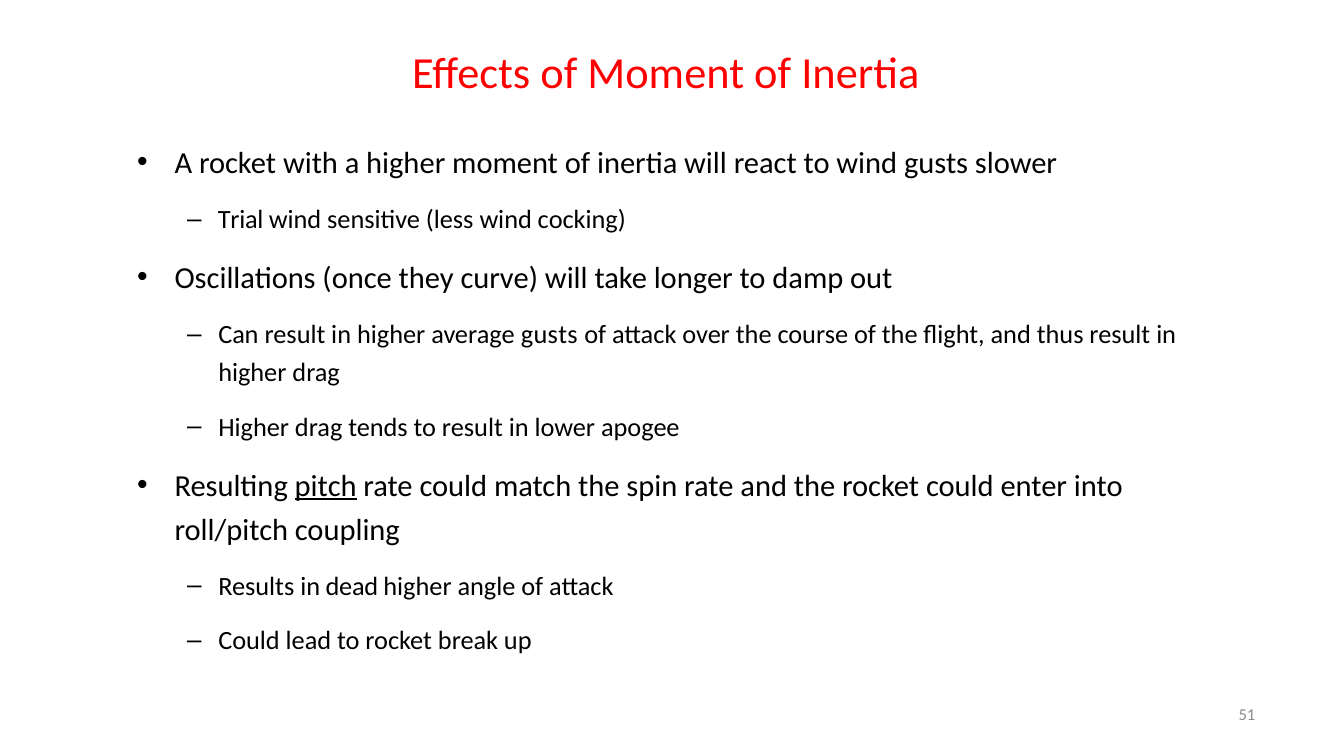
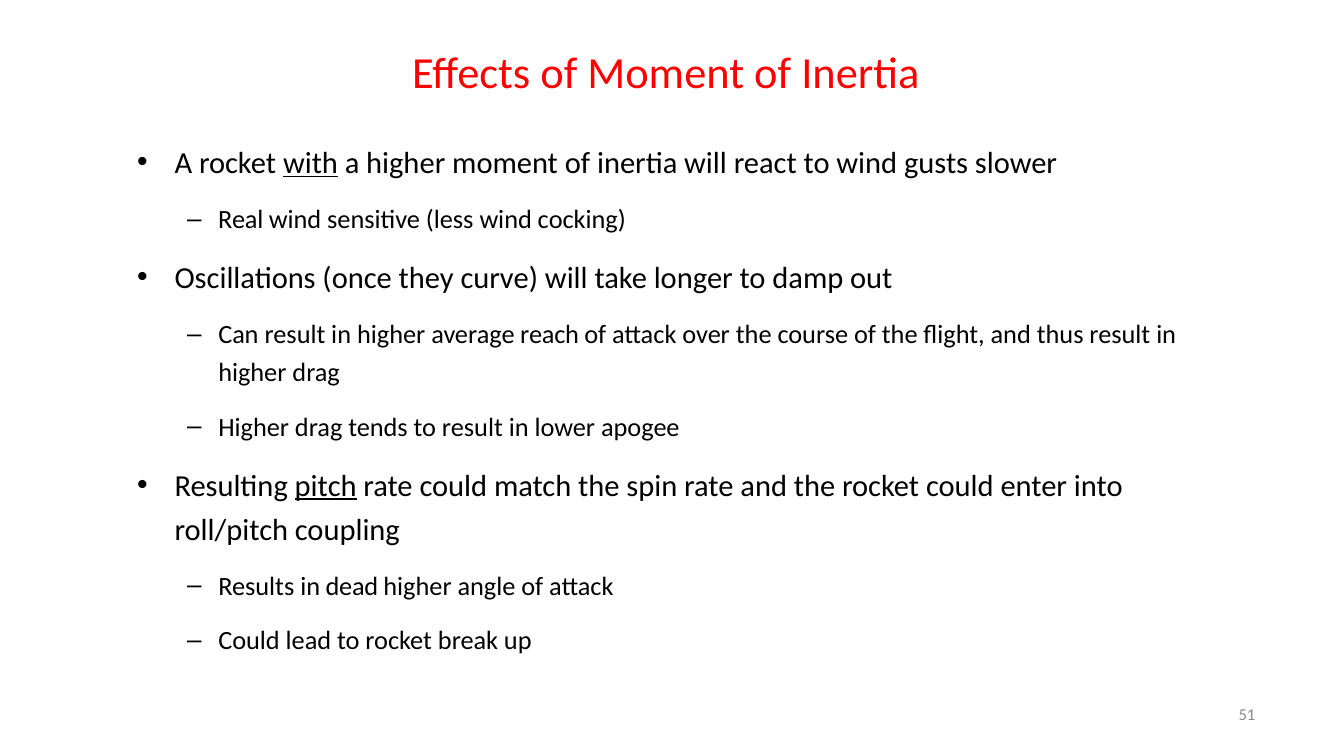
with underline: none -> present
Trial: Trial -> Real
average gusts: gusts -> reach
